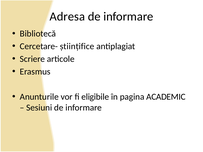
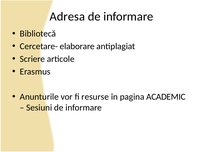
științifice: științifice -> elaborare
eligibile: eligibile -> resurse
